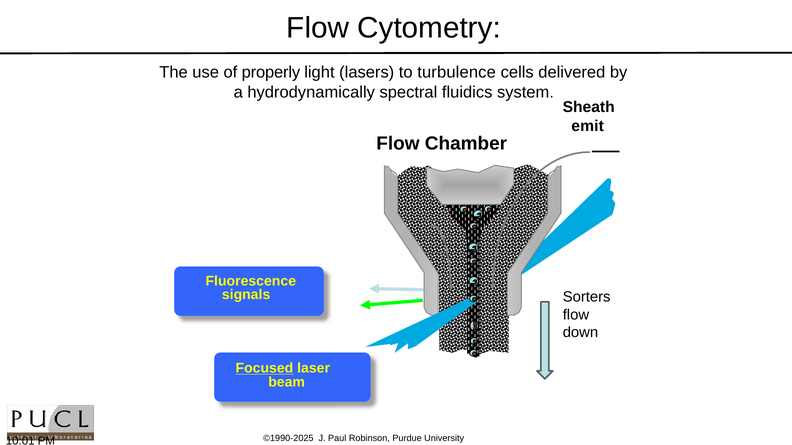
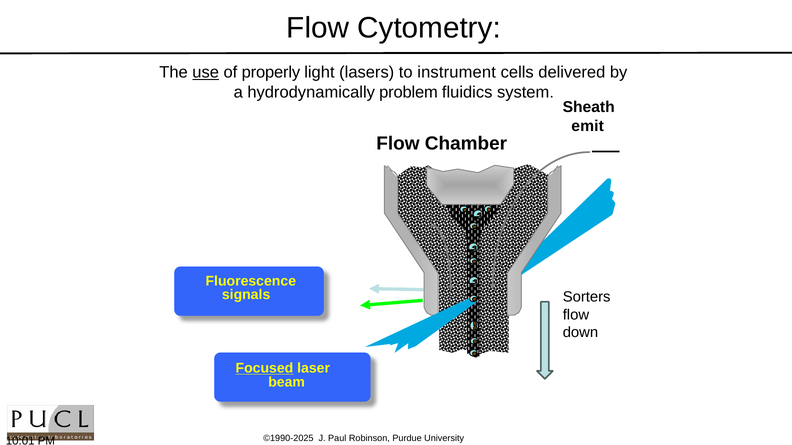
use underline: none -> present
turbulence: turbulence -> instrument
spectral: spectral -> problem
